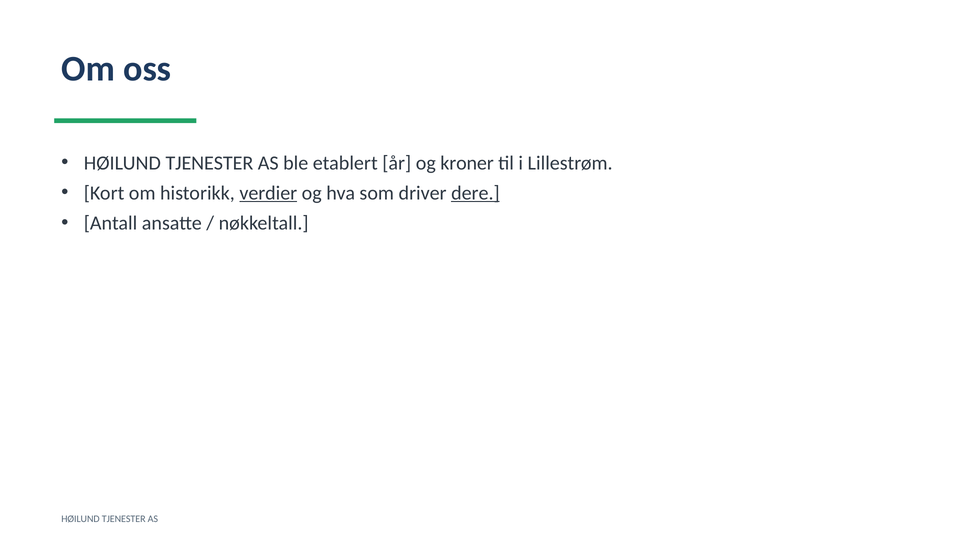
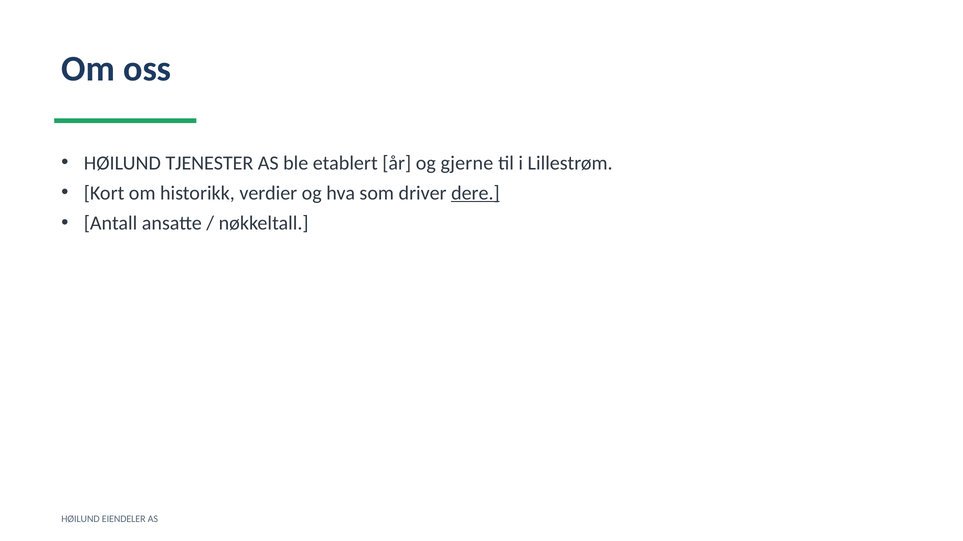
kroner: kroner -> gjerne
verdier underline: present -> none
TJENESTER at (124, 520): TJENESTER -> EIENDELER
